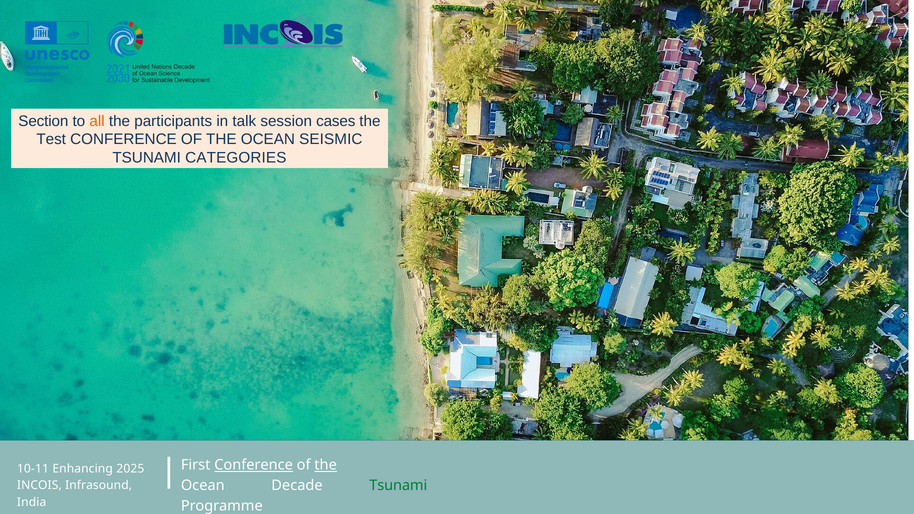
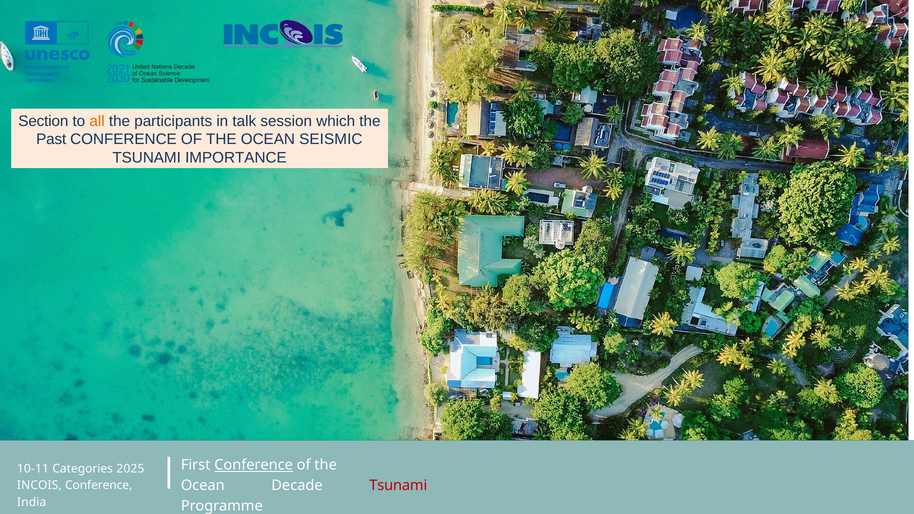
cases: cases -> which
Test: Test -> Past
CATEGORIES: CATEGORIES -> IMPORTANCE
the at (326, 465) underline: present -> none
Enhancing: Enhancing -> Categories
Tsunami at (398, 486) colour: green -> red
INCOIS Infrasound: Infrasound -> Conference
